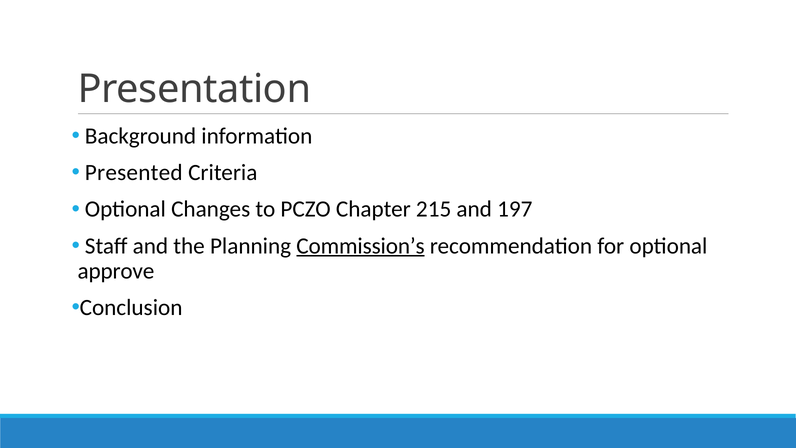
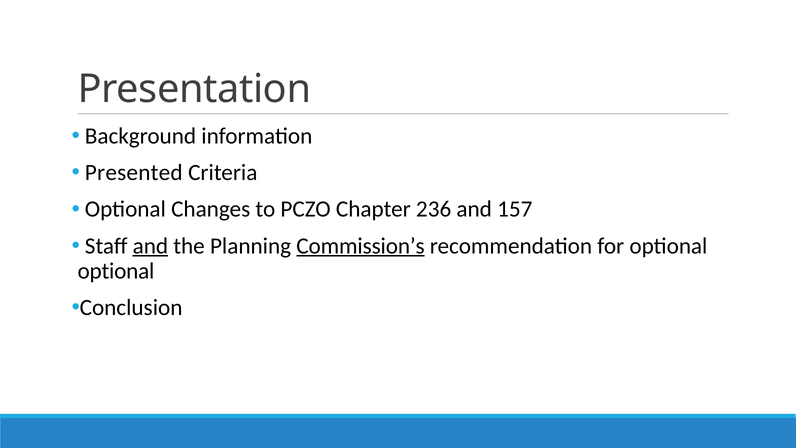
215: 215 -> 236
197: 197 -> 157
and at (150, 246) underline: none -> present
approve at (116, 271): approve -> optional
